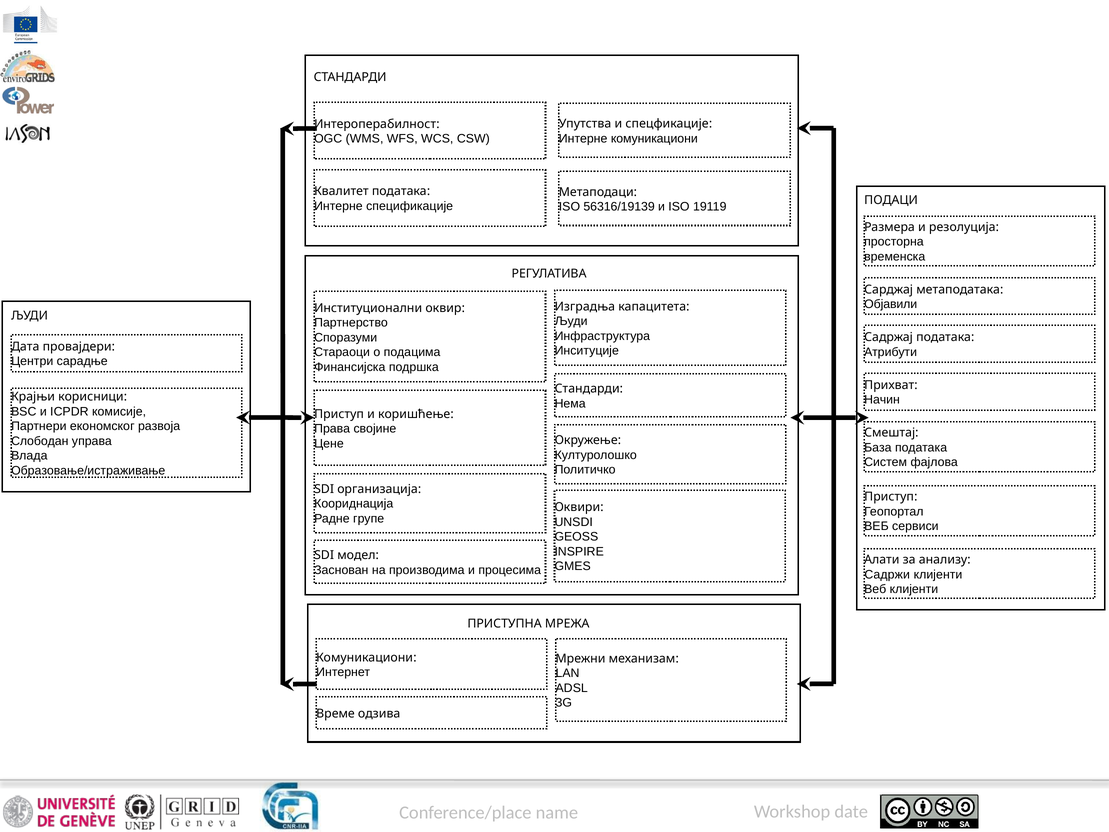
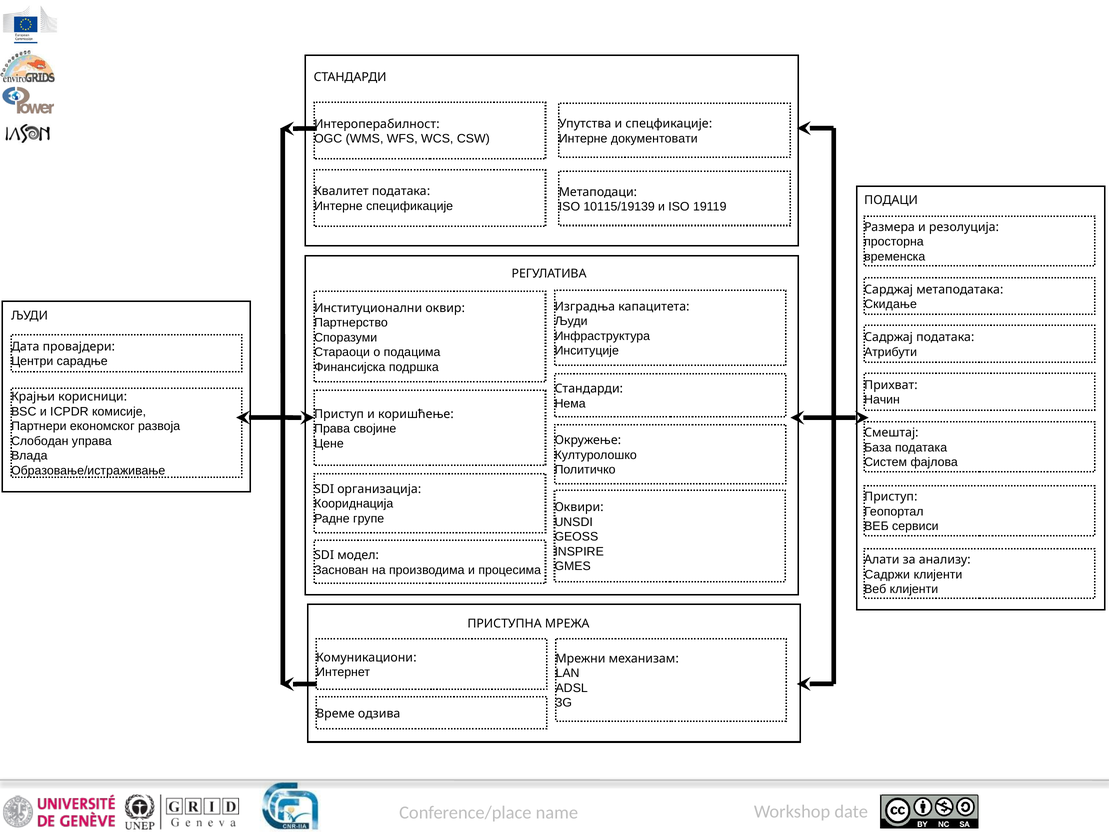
Интерне комуникациони: комуникациони -> документовати
56316/19139: 56316/19139 -> 10115/19139
Објавили: Објавили -> Скидање
